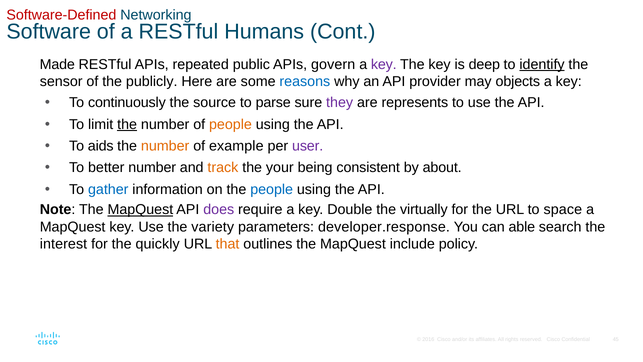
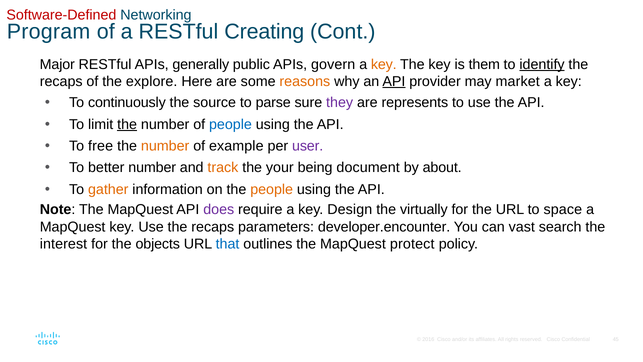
Software: Software -> Program
Humans: Humans -> Creating
Made: Made -> Major
repeated: repeated -> generally
key at (384, 64) colour: purple -> orange
deep: deep -> them
sensor at (61, 81): sensor -> recaps
publicly: publicly -> explore
reasons colour: blue -> orange
API at (394, 81) underline: none -> present
objects: objects -> market
people at (230, 124) colour: orange -> blue
aids: aids -> free
consistent: consistent -> document
gather colour: blue -> orange
people at (272, 189) colour: blue -> orange
MapQuest at (140, 210) underline: present -> none
Double: Double -> Design
Use the variety: variety -> recaps
developer.response: developer.response -> developer.encounter
able: able -> vast
quickly: quickly -> objects
that colour: orange -> blue
include: include -> protect
